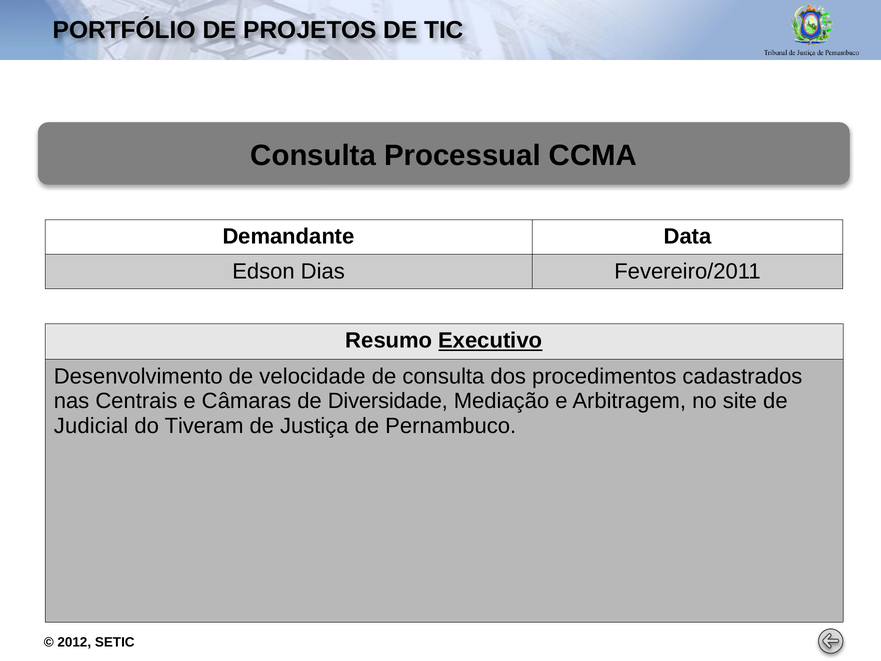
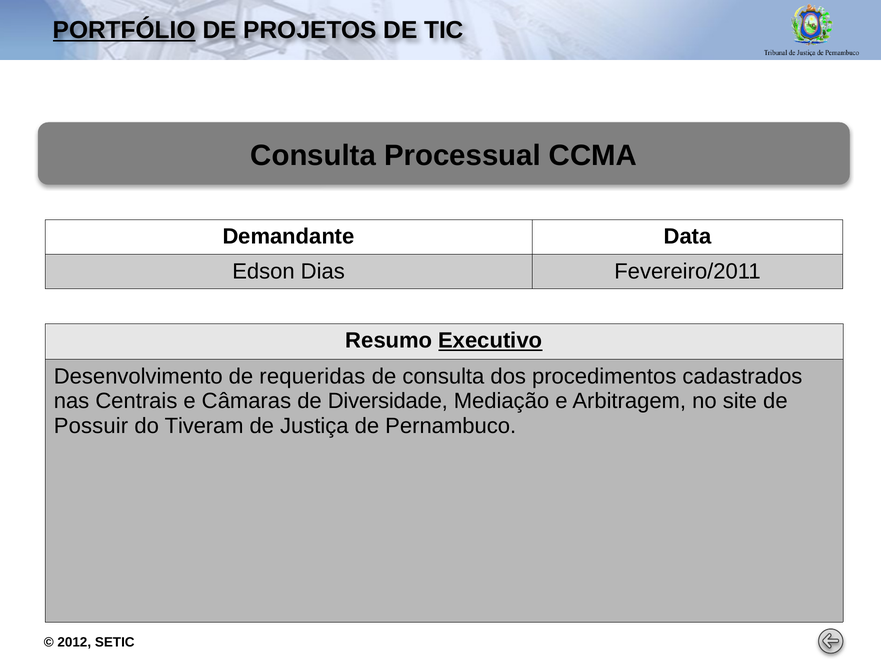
PORTFÓLIO underline: none -> present
velocidade: velocidade -> requeridas
Judicial: Judicial -> Possuir
